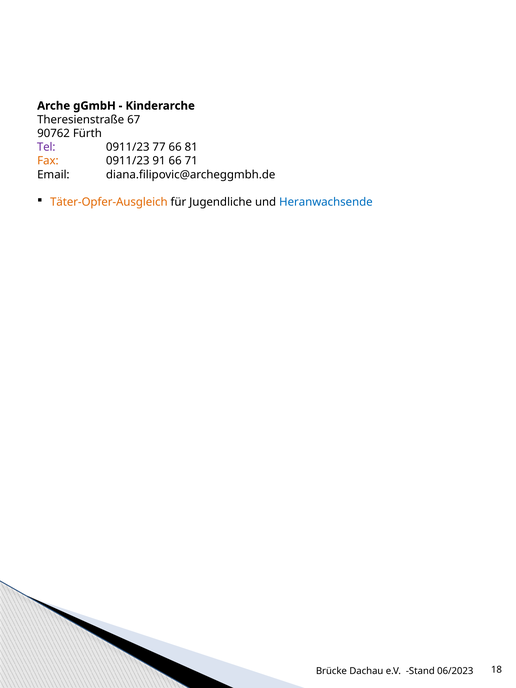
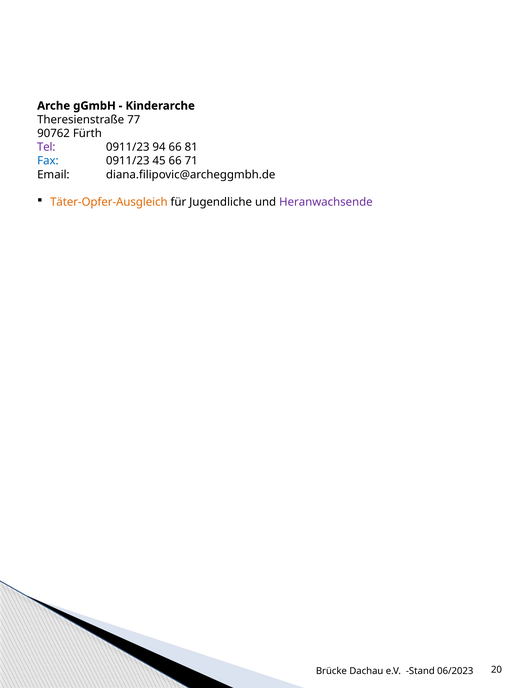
67: 67 -> 77
77: 77 -> 94
Fax colour: orange -> blue
91: 91 -> 45
Heranwachsende colour: blue -> purple
18: 18 -> 20
